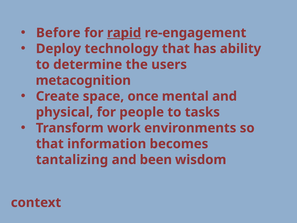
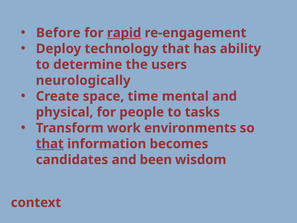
metacognition: metacognition -> neurologically
once: once -> time
that at (50, 144) underline: none -> present
tantalizing: tantalizing -> candidates
